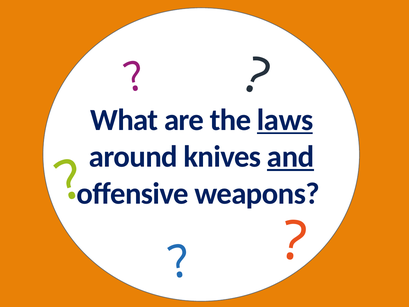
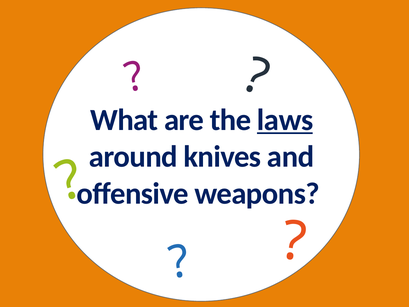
and underline: present -> none
